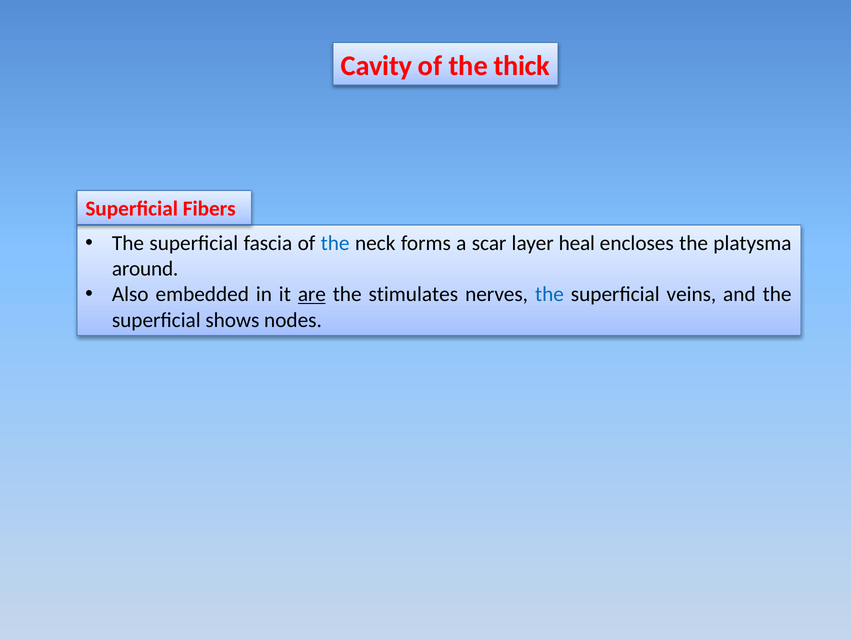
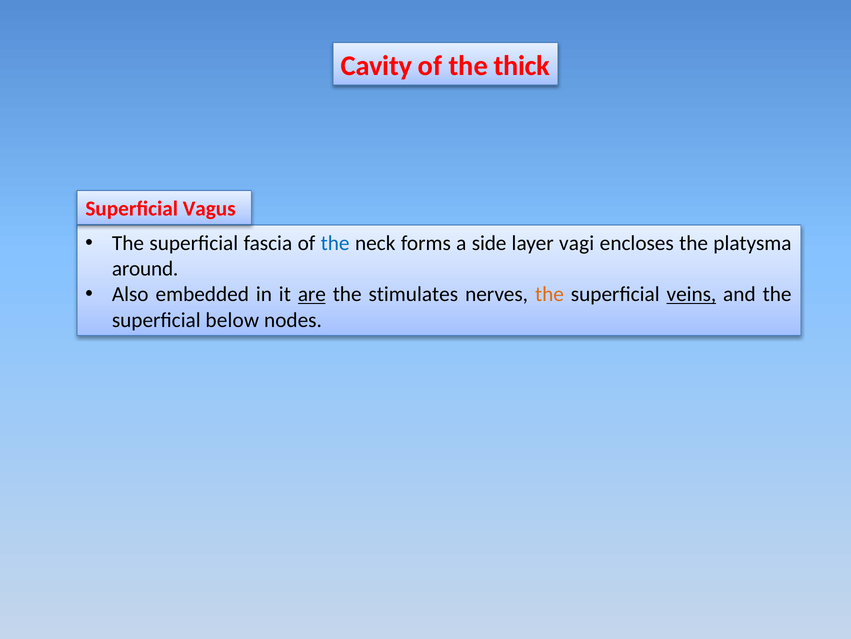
Fibers: Fibers -> Vagus
scar: scar -> side
heal: heal -> vagi
the at (549, 294) colour: blue -> orange
veins underline: none -> present
shows: shows -> below
